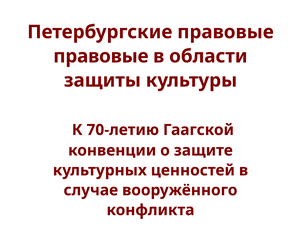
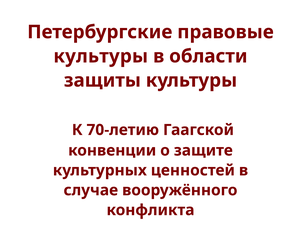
правовые at (101, 56): правовые -> культуры
